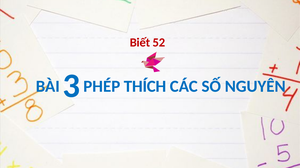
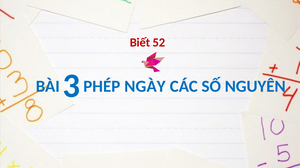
THÍCH: THÍCH -> NGÀY
